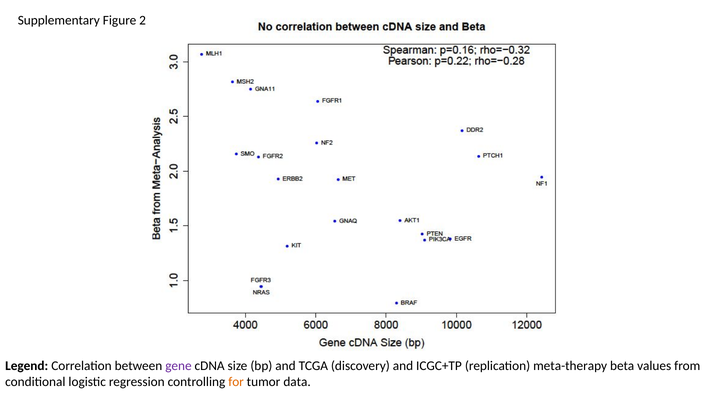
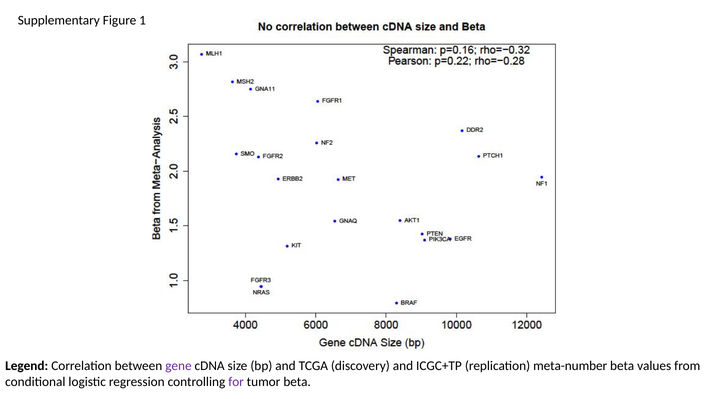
2: 2 -> 1
meta-therapy: meta-therapy -> meta-number
for colour: orange -> purple
tumor data: data -> beta
